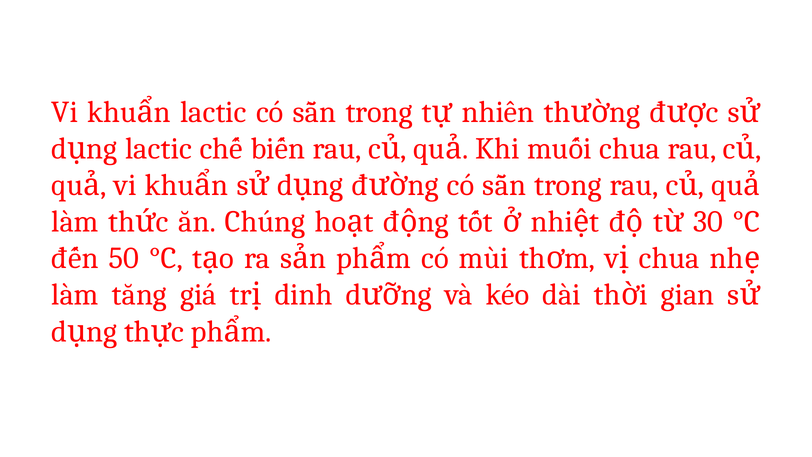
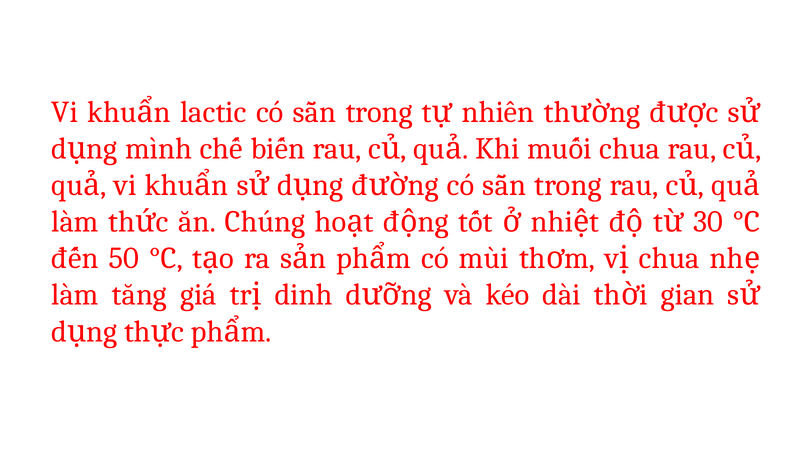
lactic at (158, 149): lactic -> mình
